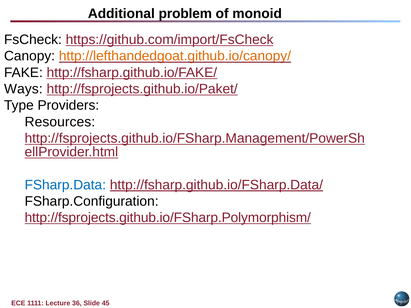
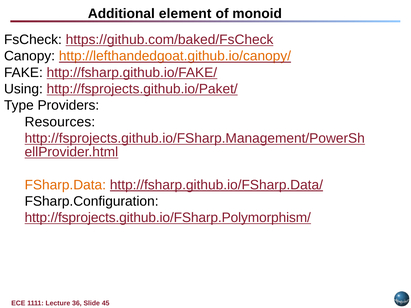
problem: problem -> element
https://github.com/import/FsCheck: https://github.com/import/FsCheck -> https://github.com/baked/FsCheck
Ways: Ways -> Using
FSharp.Data colour: blue -> orange
